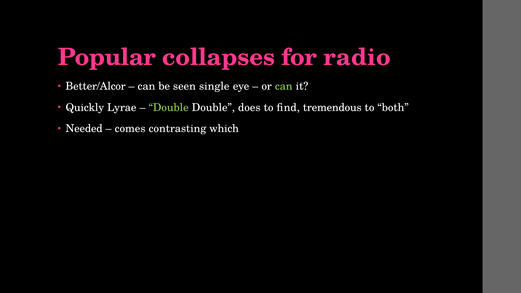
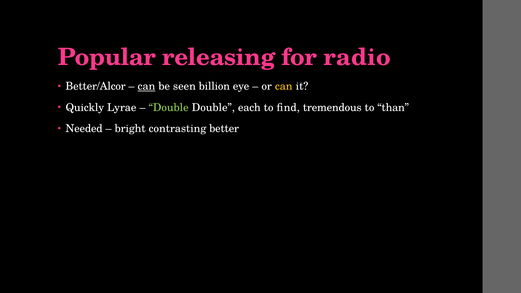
collapses: collapses -> releasing
can at (146, 86) underline: none -> present
single: single -> billion
can at (284, 86) colour: light green -> yellow
does: does -> each
both: both -> than
comes: comes -> bright
which: which -> better
